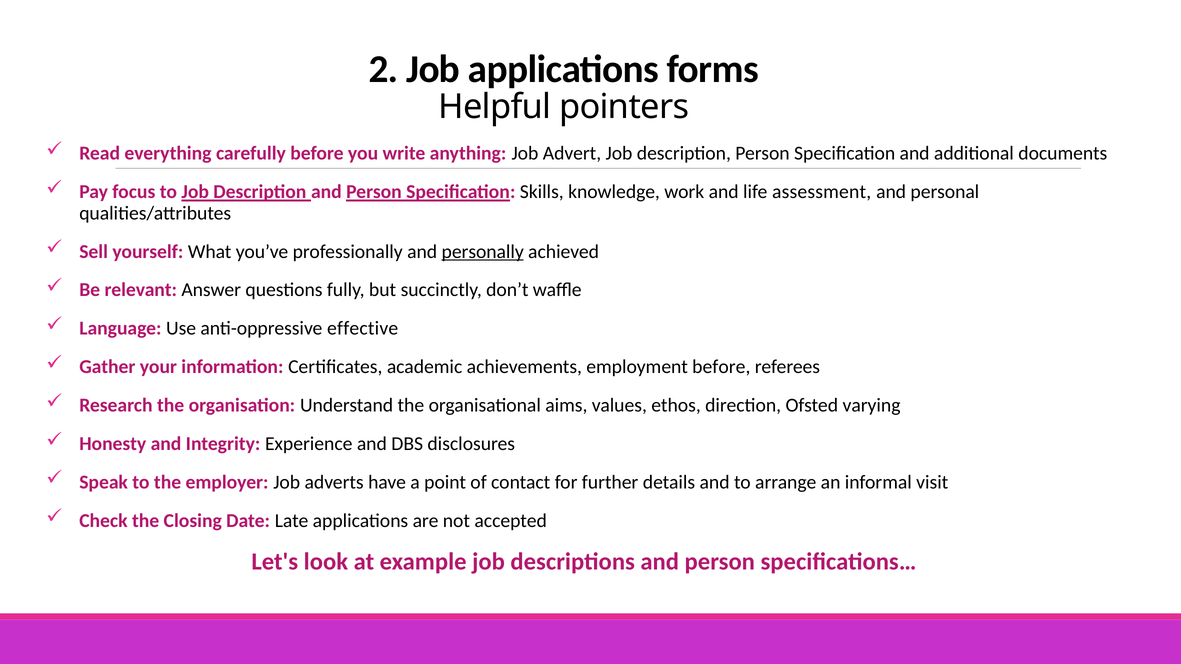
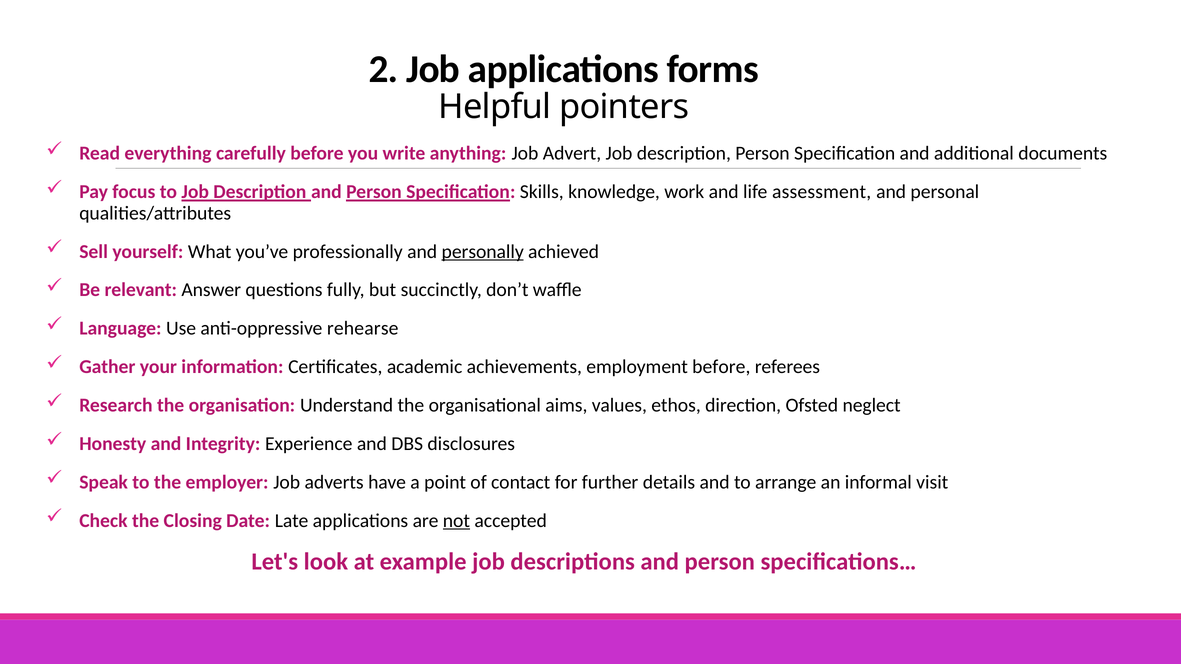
effective: effective -> rehearse
varying: varying -> neglect
not underline: none -> present
